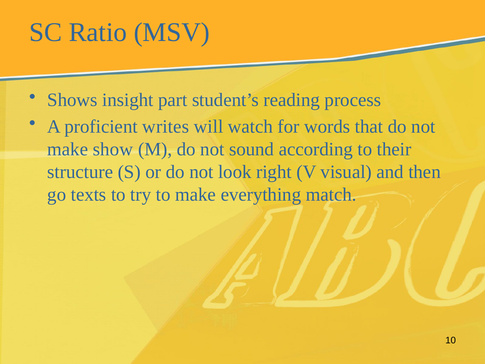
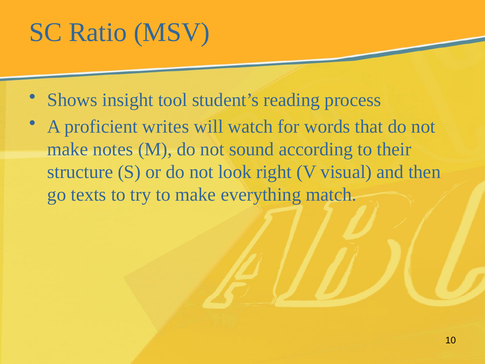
part: part -> tool
show: show -> notes
